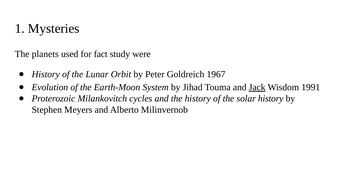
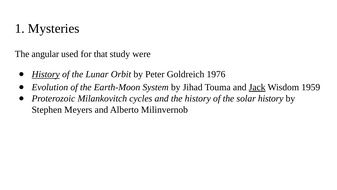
planets: planets -> angular
fact: fact -> that
History at (46, 74) underline: none -> present
1967: 1967 -> 1976
1991: 1991 -> 1959
